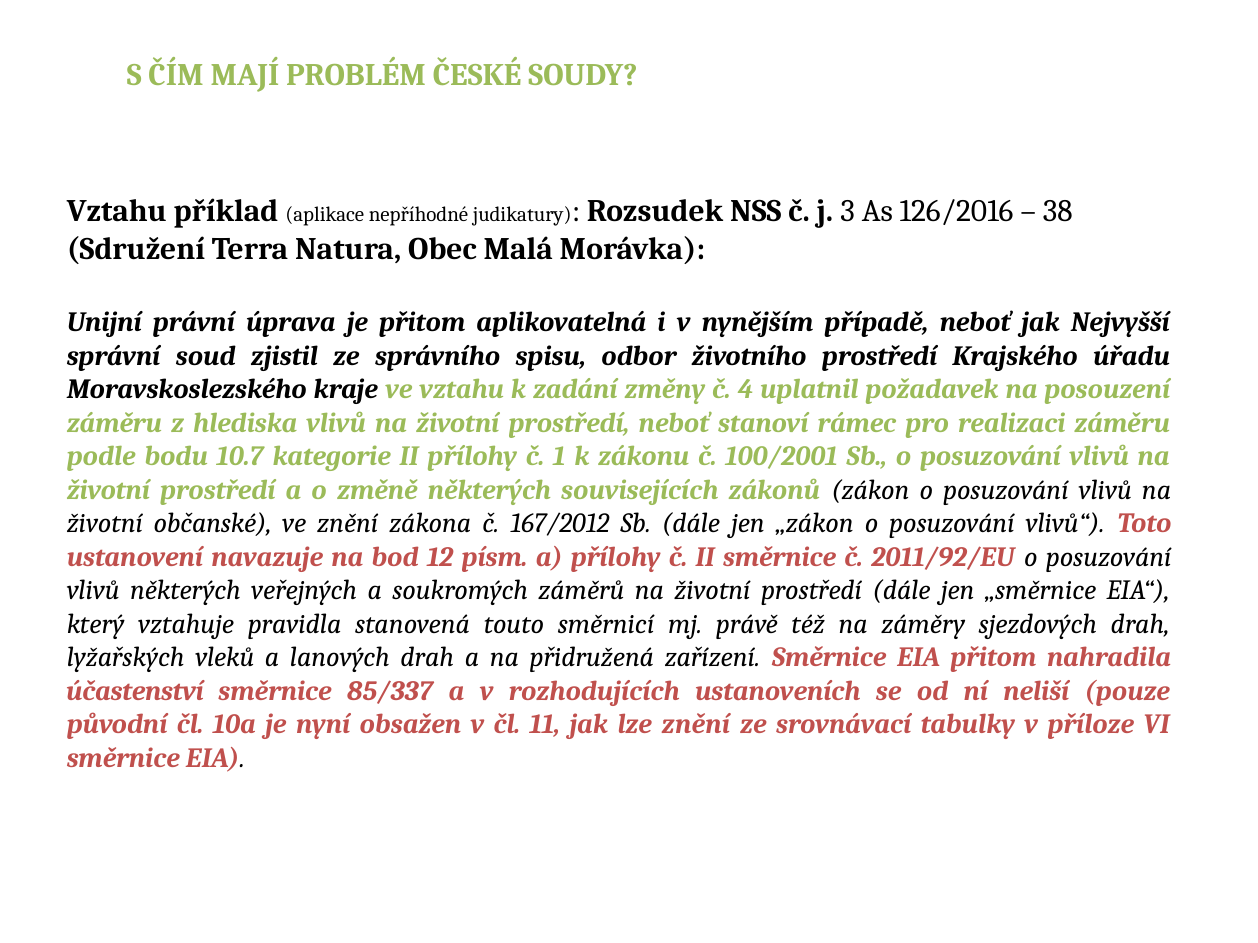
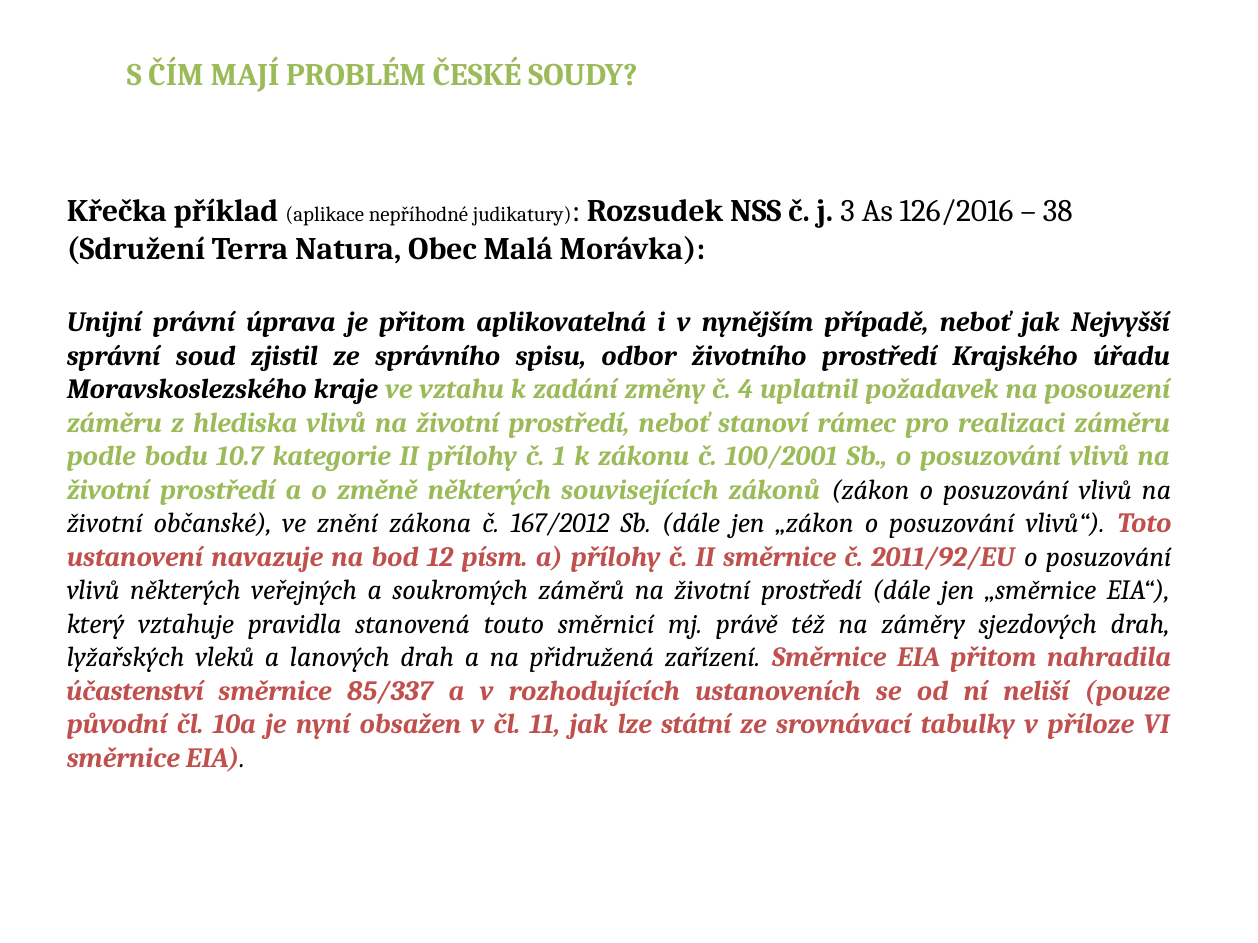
Vztahu at (117, 212): Vztahu -> Křečka
lze znění: znění -> státní
